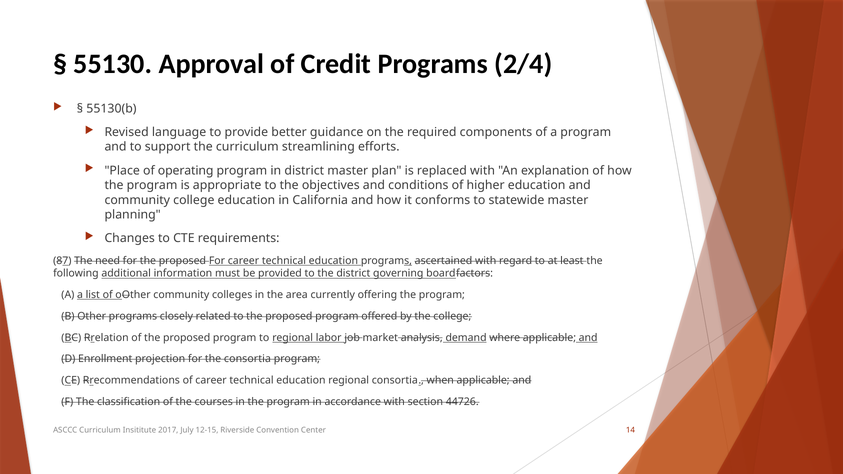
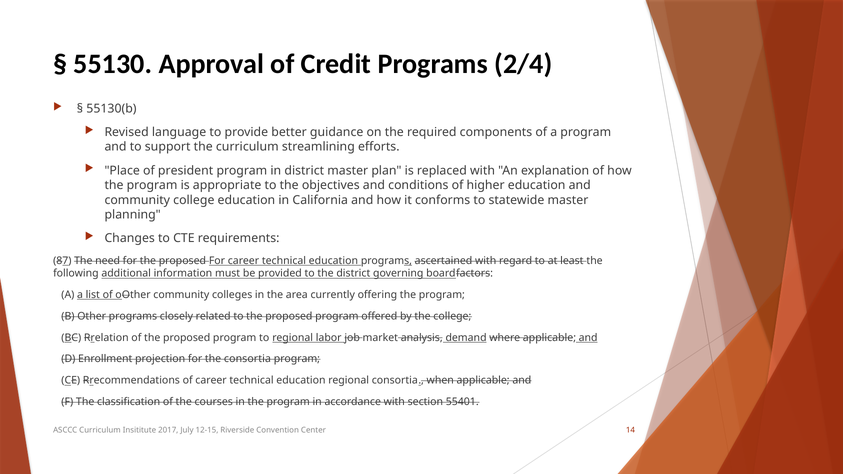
operating: operating -> president
44726: 44726 -> 55401
